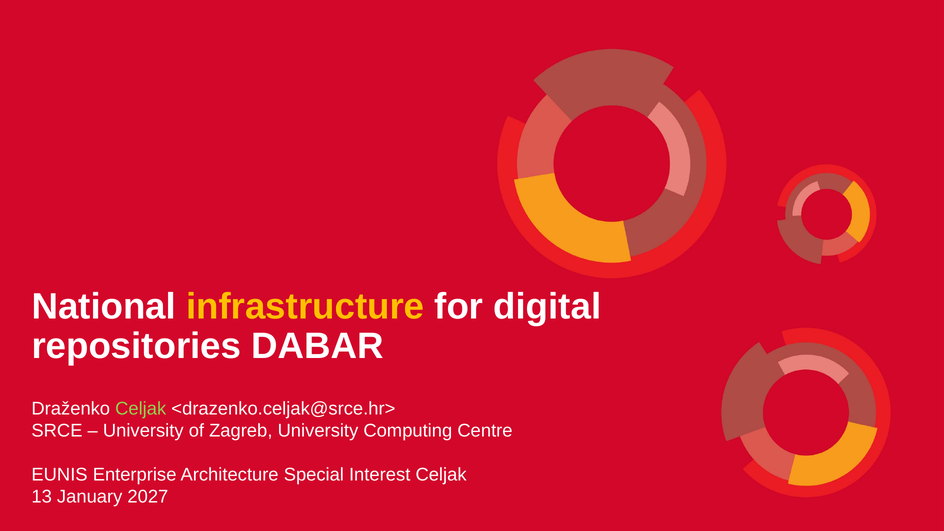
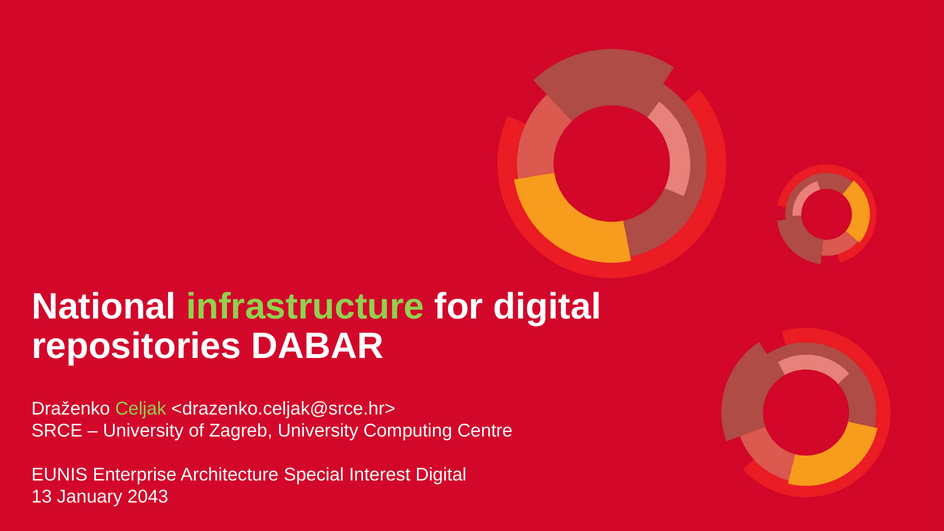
infrastructure colour: yellow -> light green
Interest Celjak: Celjak -> Digital
2027: 2027 -> 2043
